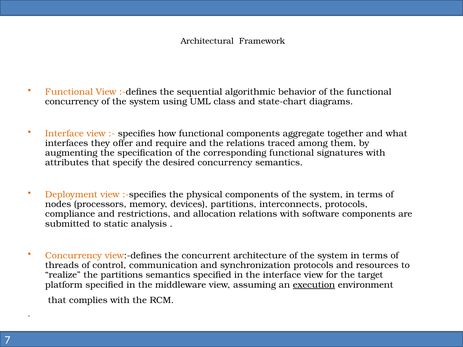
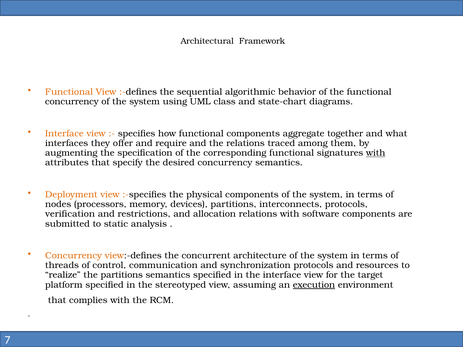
with at (376, 153) underline: none -> present
compliance: compliance -> verification
middleware: middleware -> stereotyped
